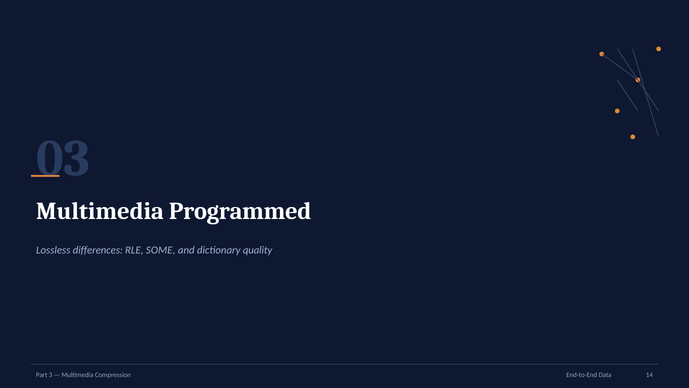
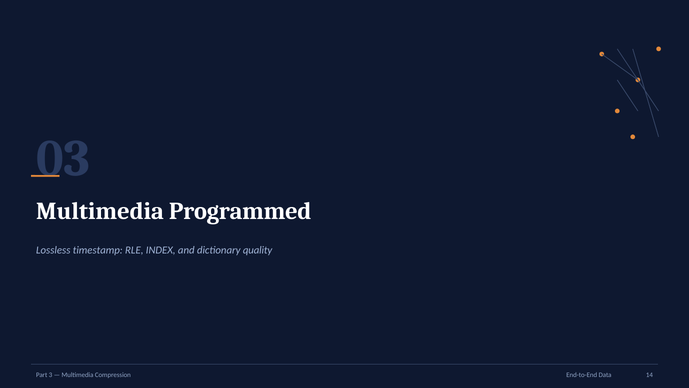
differences: differences -> timestamp
SOME: SOME -> INDEX
